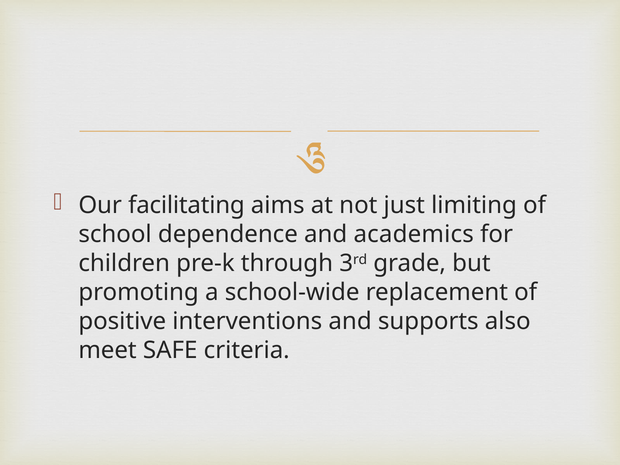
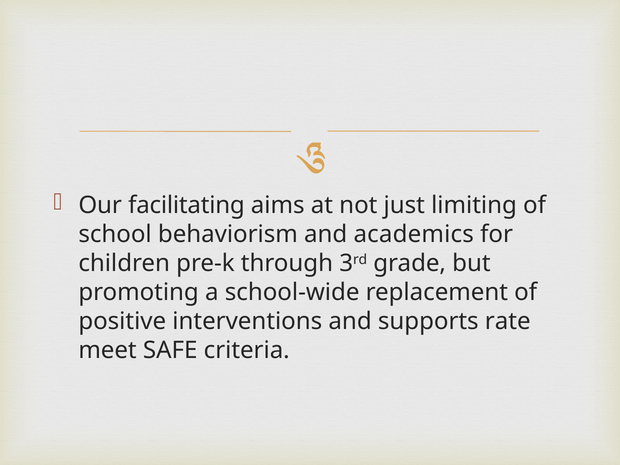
dependence: dependence -> behaviorism
also: also -> rate
